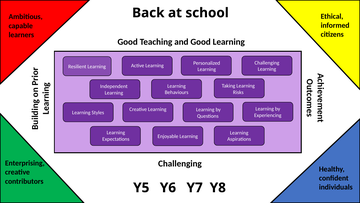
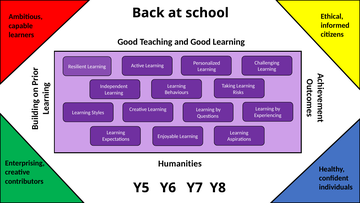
Challenging at (180, 163): Challenging -> Humanities
